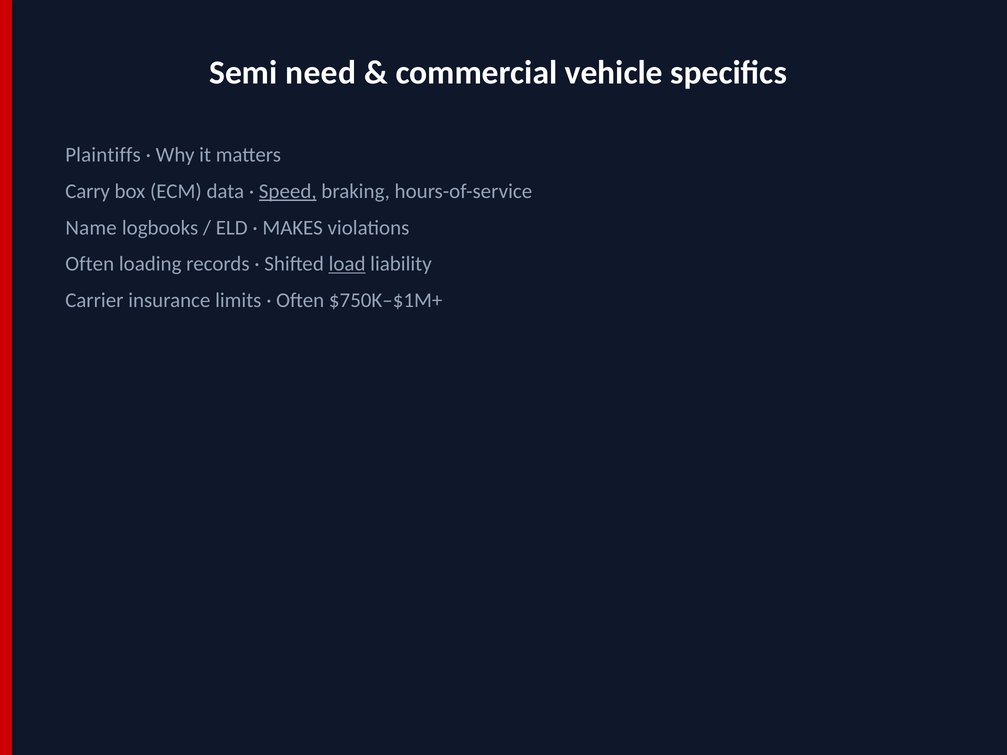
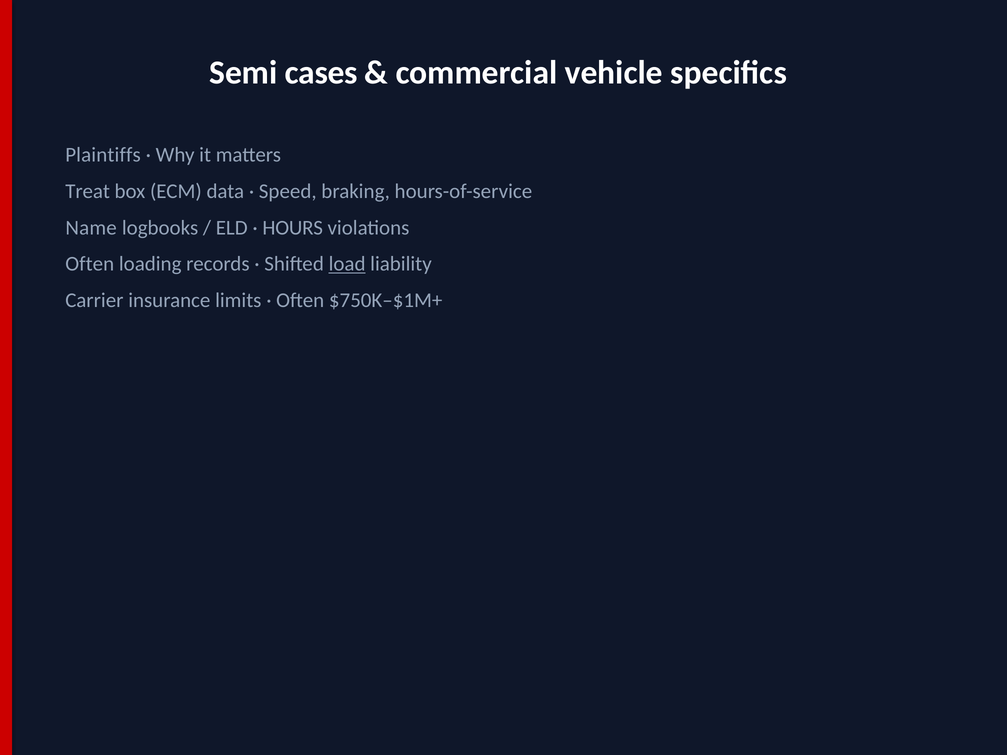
need: need -> cases
Carry: Carry -> Treat
Speed underline: present -> none
MAKES: MAKES -> HOURS
